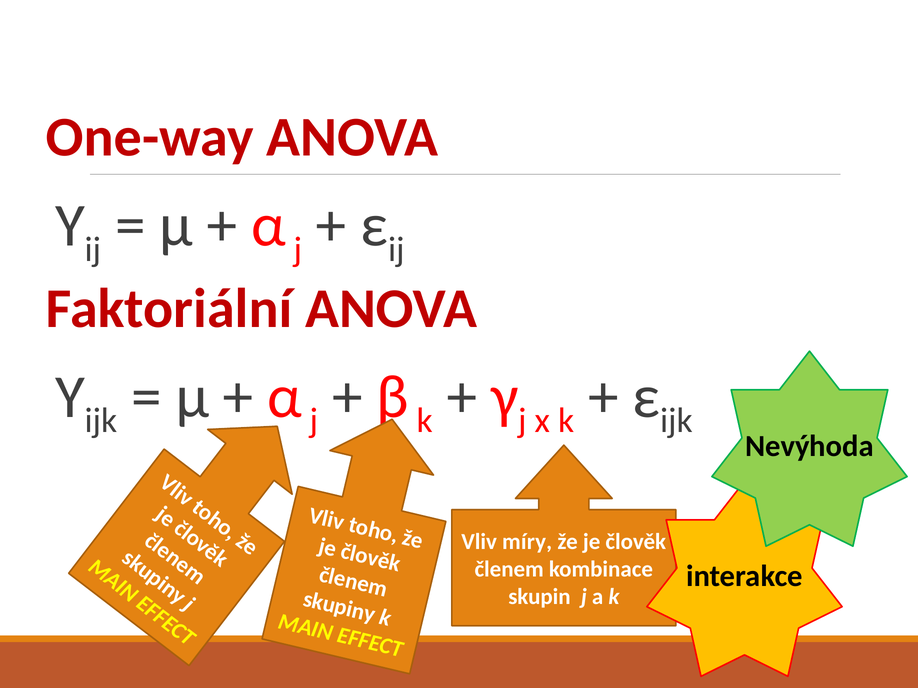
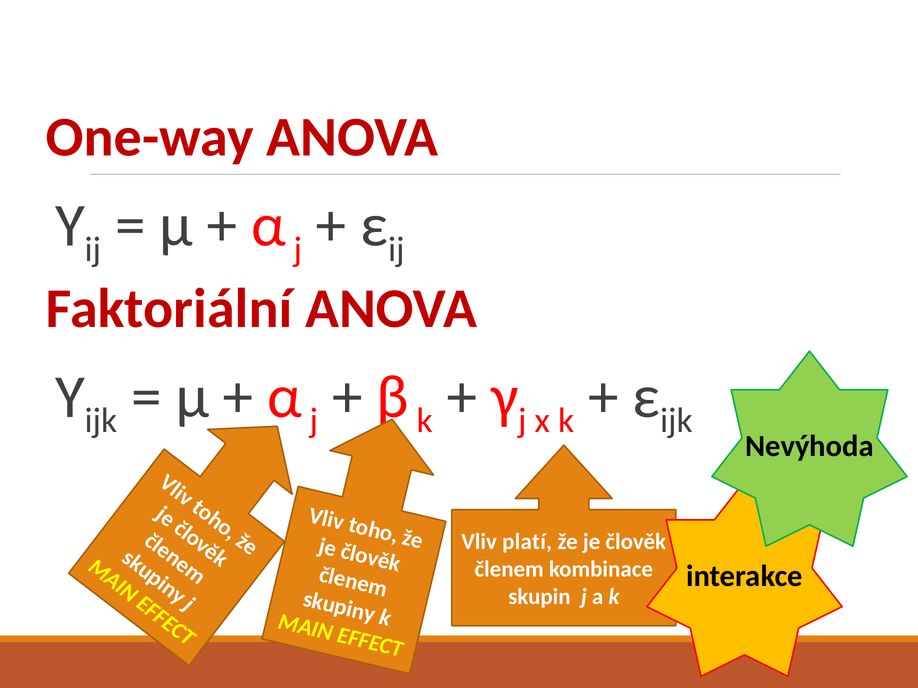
míry: míry -> platí
